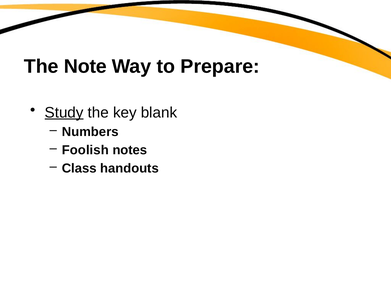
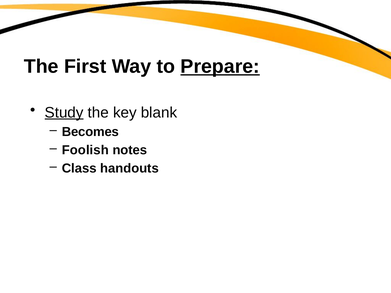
Note: Note -> First
Prepare underline: none -> present
Numbers: Numbers -> Becomes
